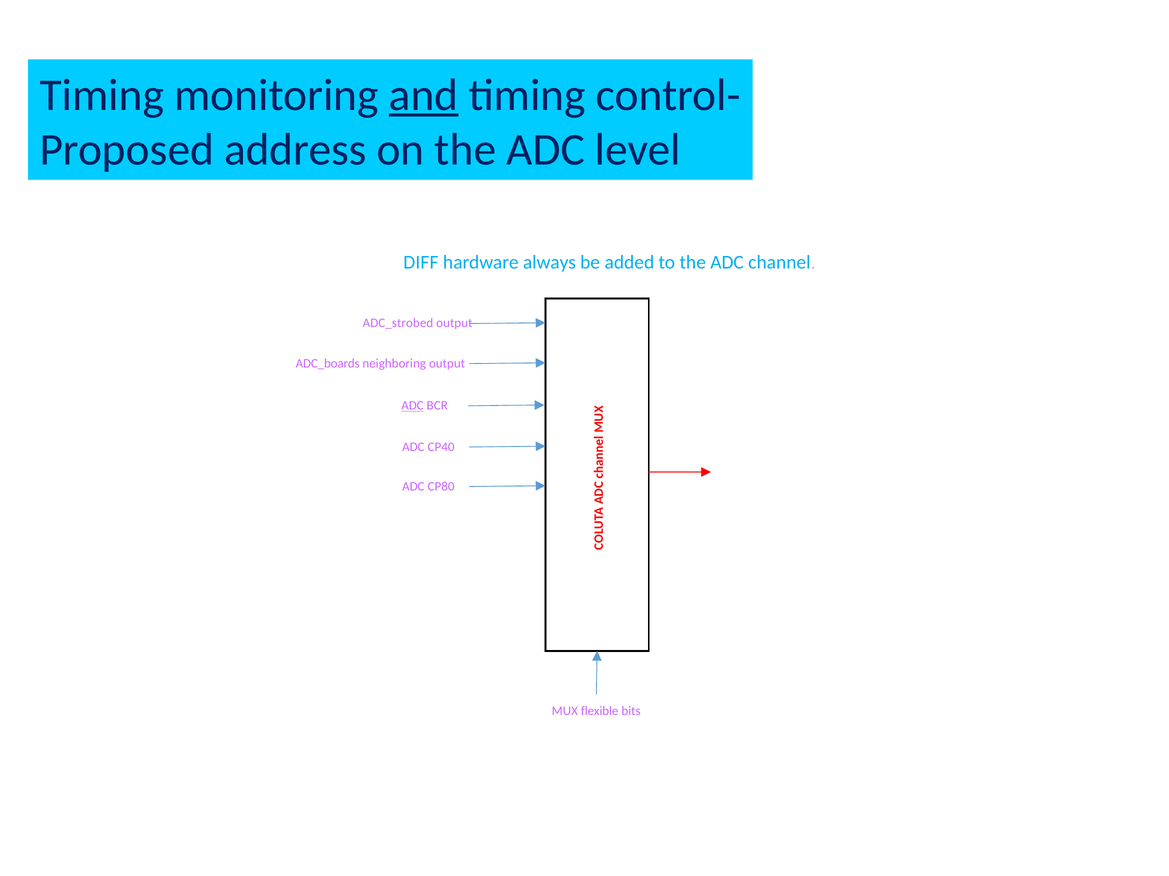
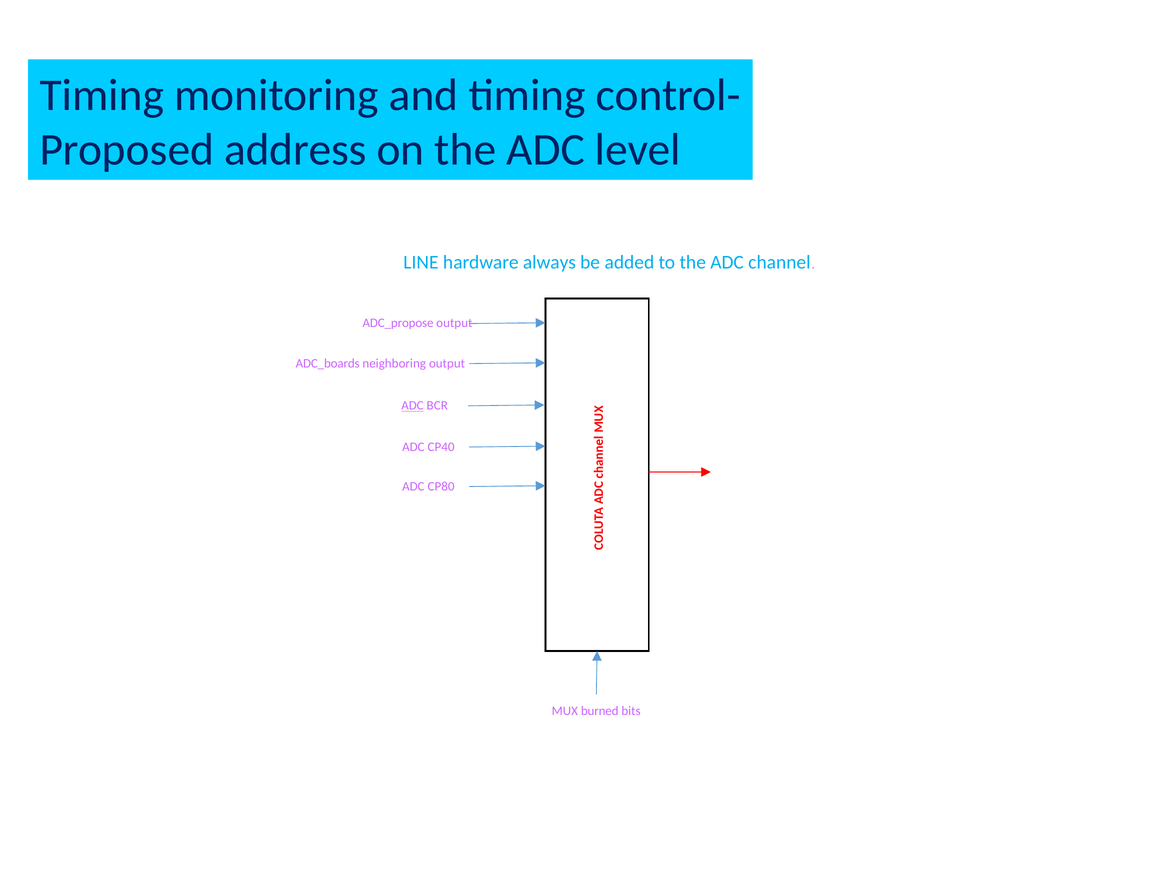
and underline: present -> none
DIFF: DIFF -> LINE
ADC_strobed: ADC_strobed -> ADC_propose
flexible: flexible -> burned
